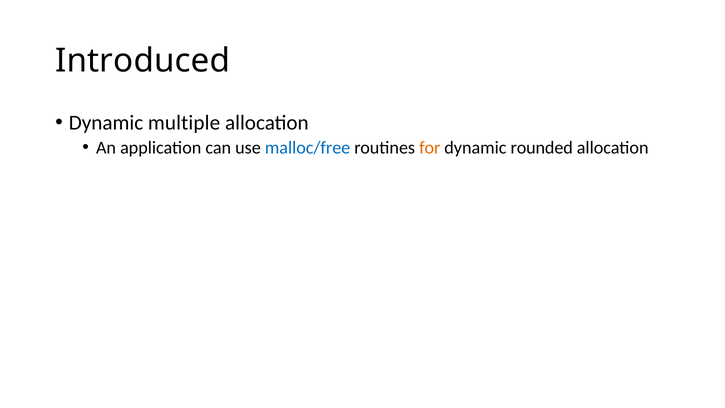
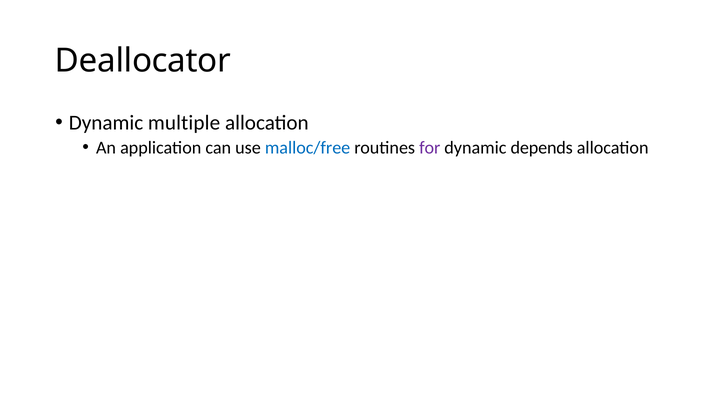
Introduced: Introduced -> Deallocator
for colour: orange -> purple
rounded: rounded -> depends
